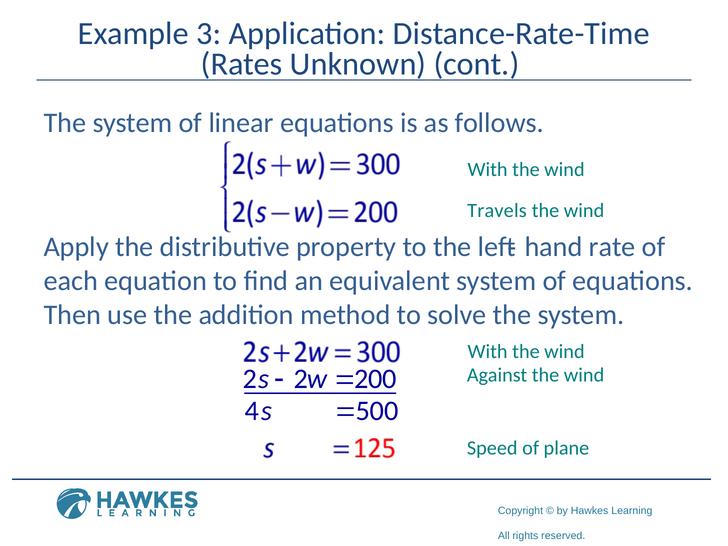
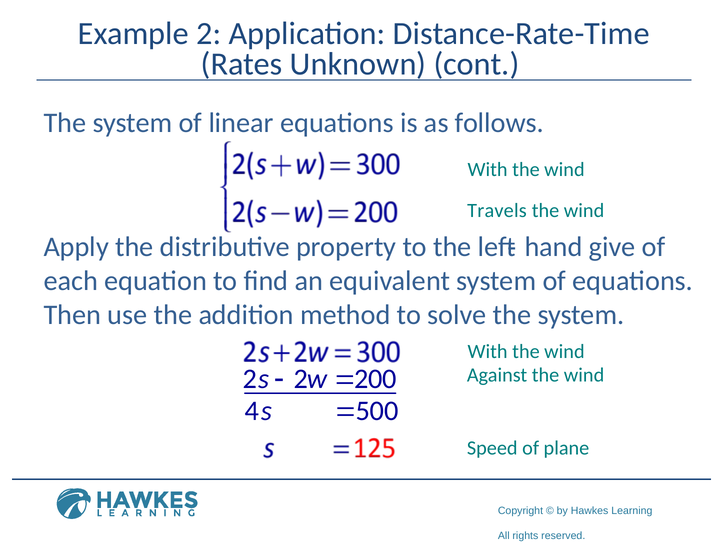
Example 3: 3 -> 2
rate: rate -> give
